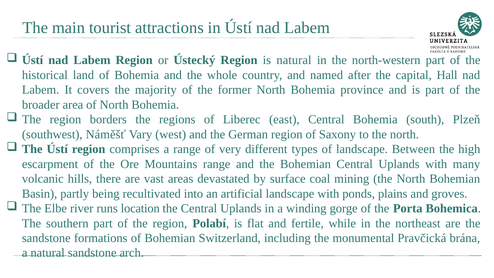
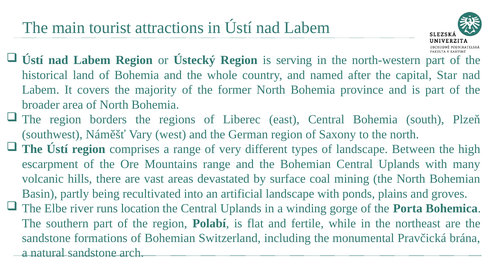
is natural: natural -> serving
Hall: Hall -> Star
